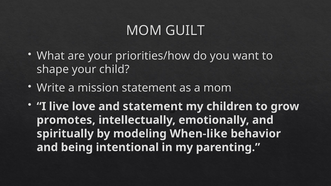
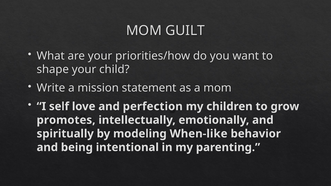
live: live -> self
and statement: statement -> perfection
